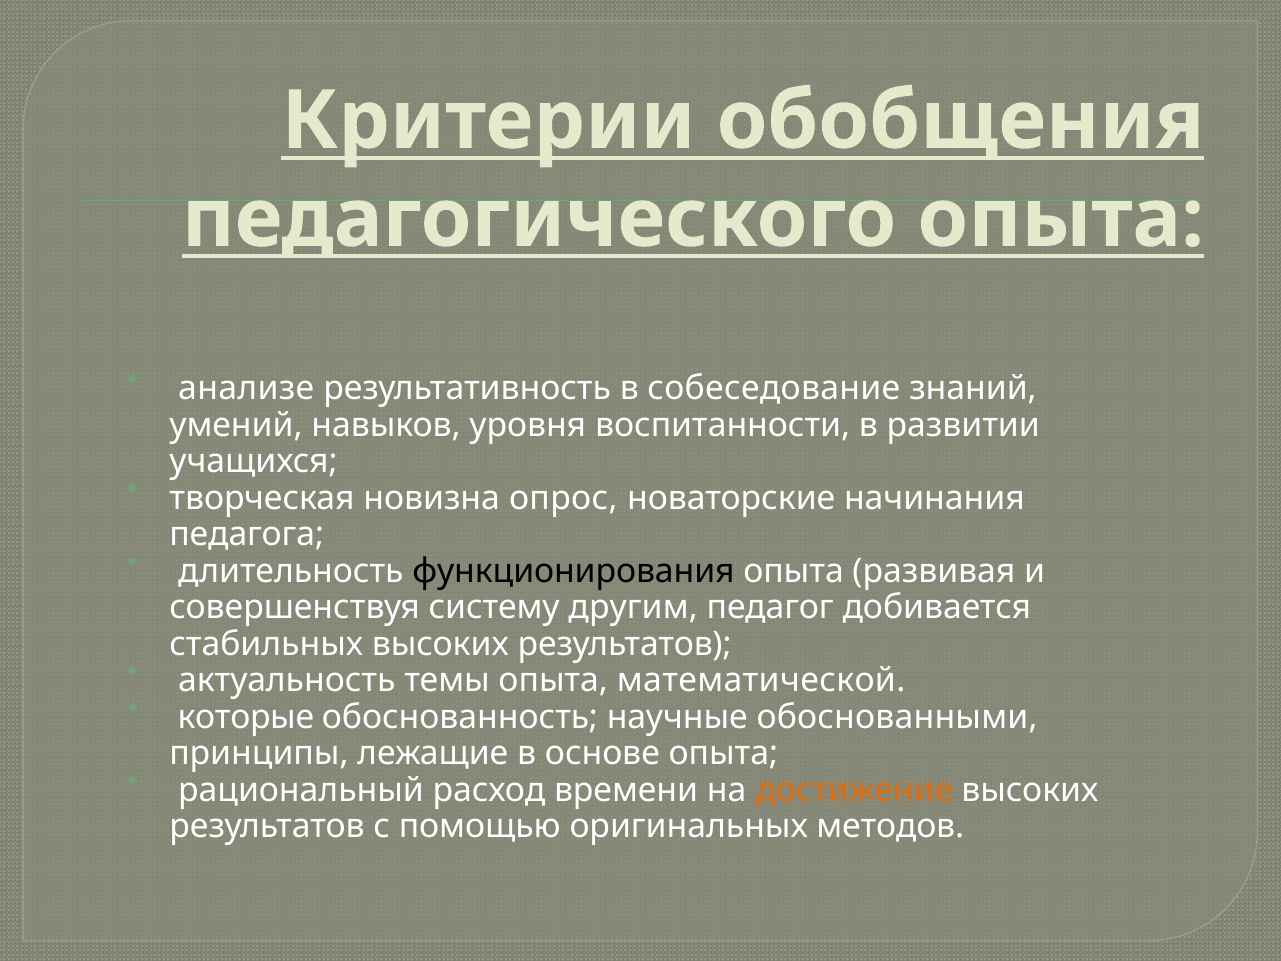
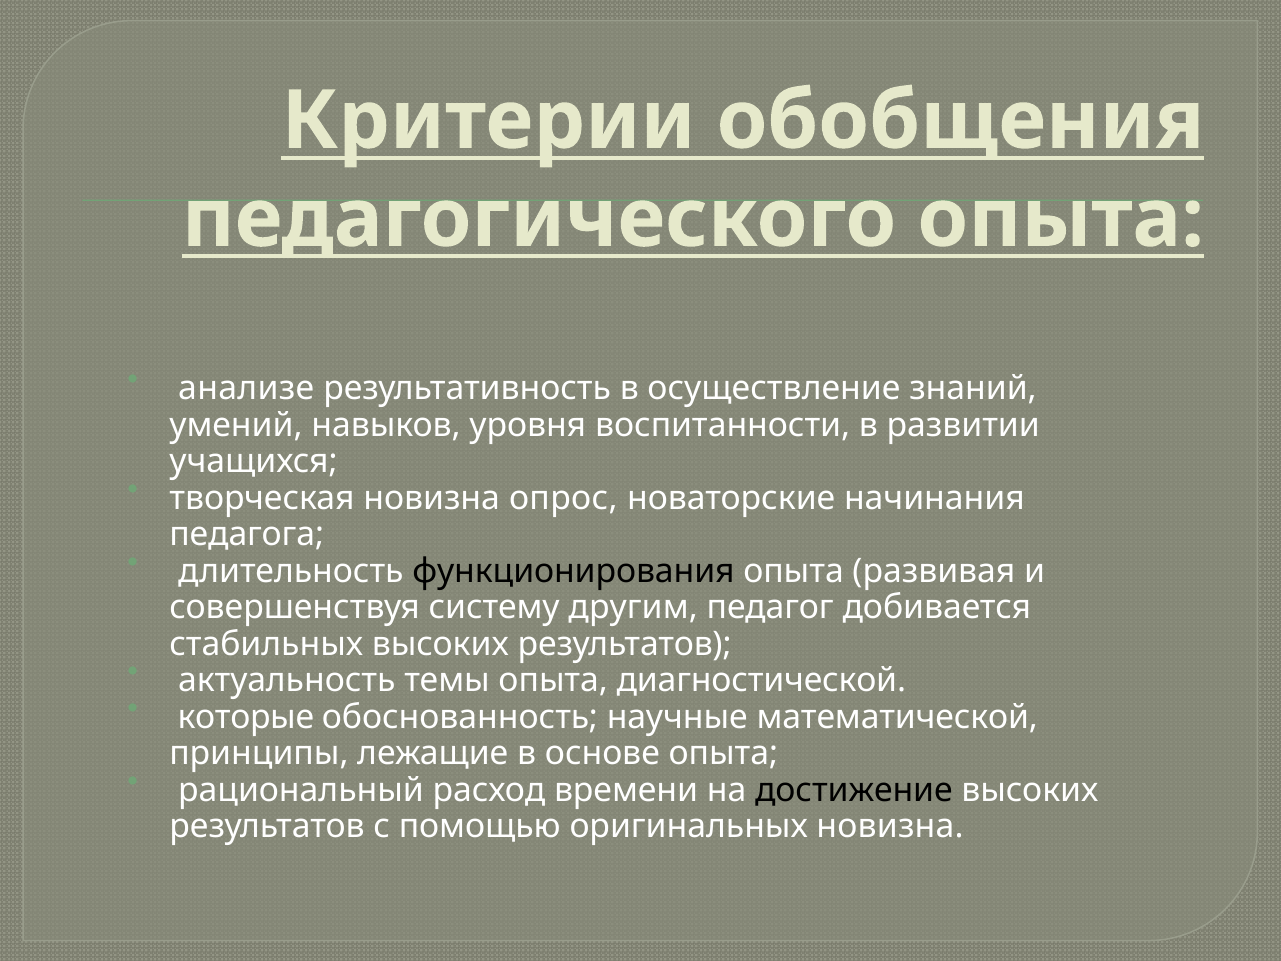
собеседование: собеседование -> осуществление
математической: математической -> диагностической
обоснованными: обоснованными -> математической
достижение colour: orange -> black
оригинальных методов: методов -> новизна
